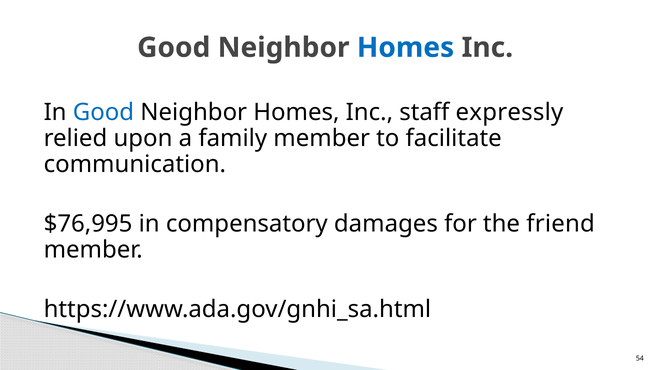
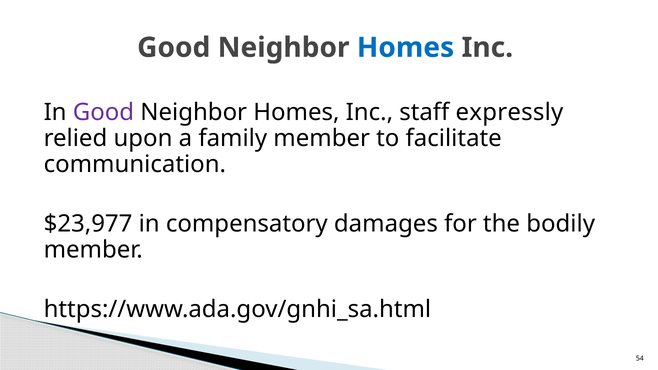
Good at (103, 113) colour: blue -> purple
$76,995: $76,995 -> $23,977
friend: friend -> bodily
